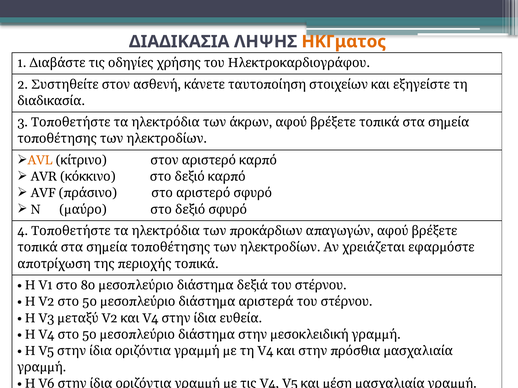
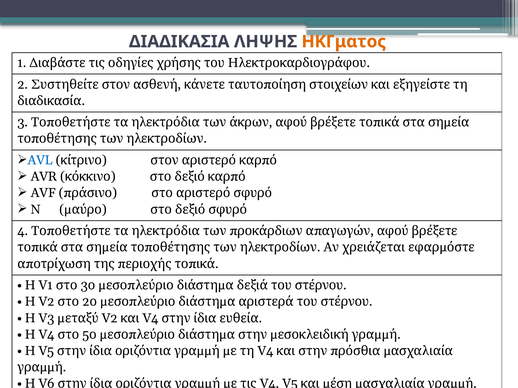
AVL colour: orange -> blue
V1 8: 8 -> 3
V2 5: 5 -> 2
